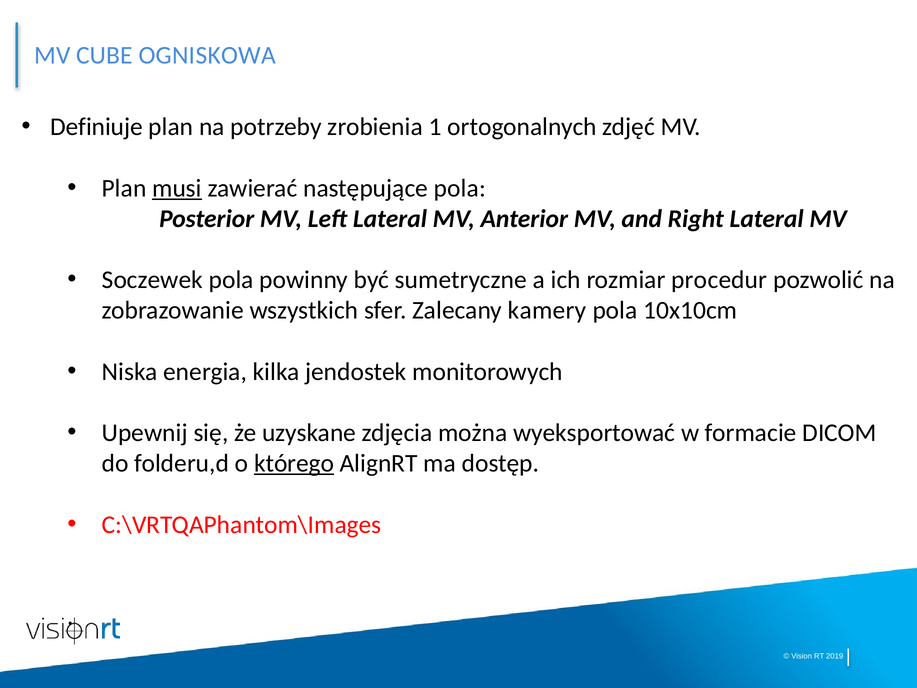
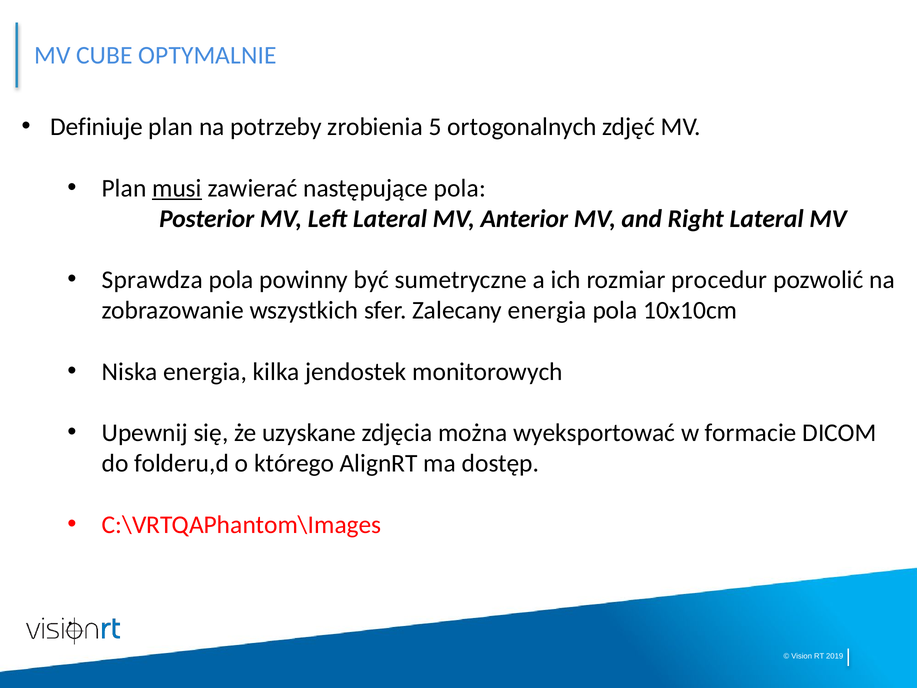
OGNISKOWA: OGNISKOWA -> OPTYMALNIE
1: 1 -> 5
Soczewek: Soczewek -> Sprawdza
Zalecany kamery: kamery -> energia
którego underline: present -> none
